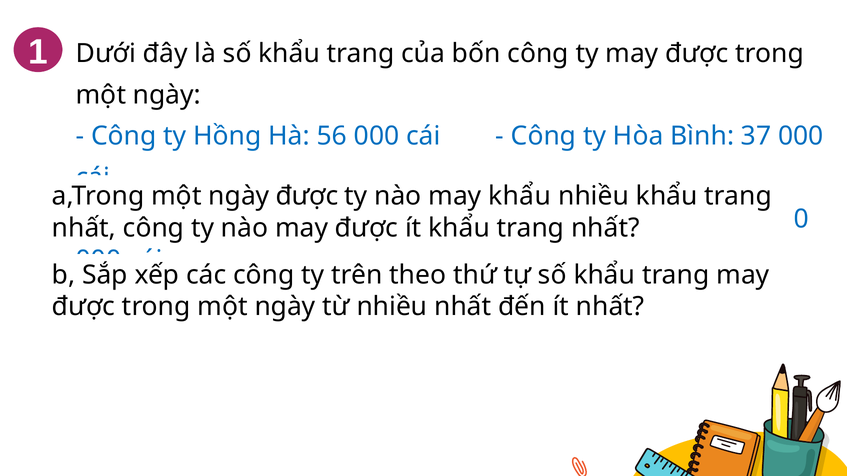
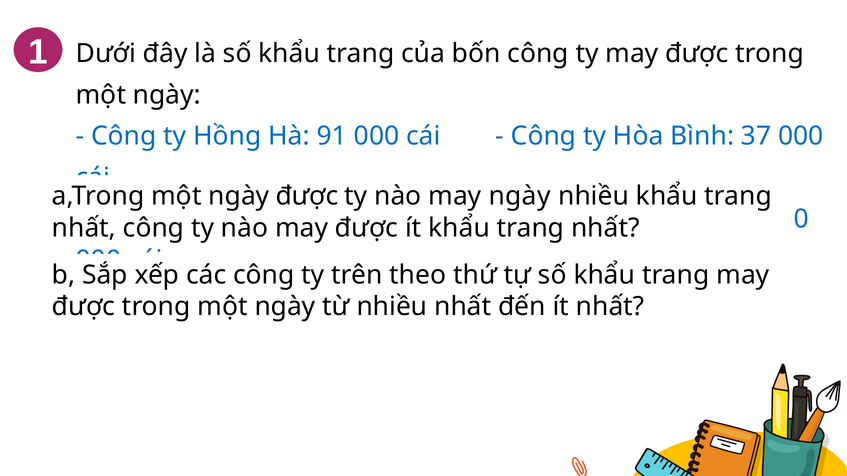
56: 56 -> 91
may khẩu: khẩu -> ngày
